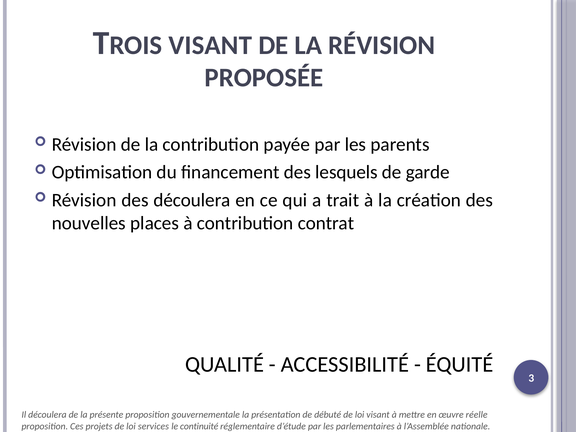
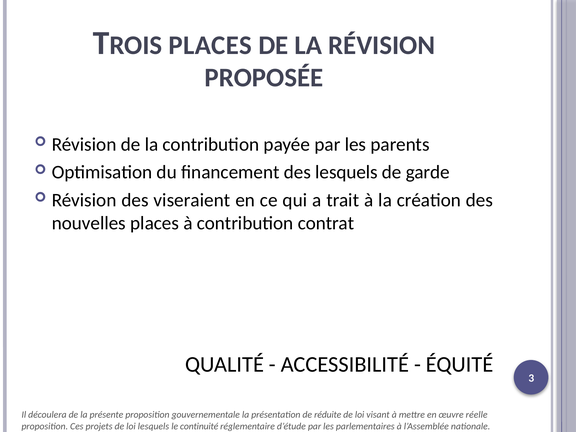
VISANT at (210, 45): VISANT -> PLACES
des découlera: découlera -> viseraient
débuté: débuté -> réduite
loi services: services -> lesquels
